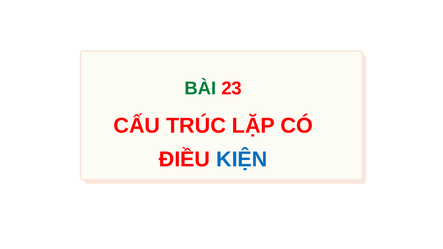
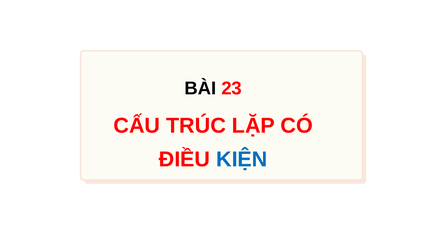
BÀI colour: green -> black
